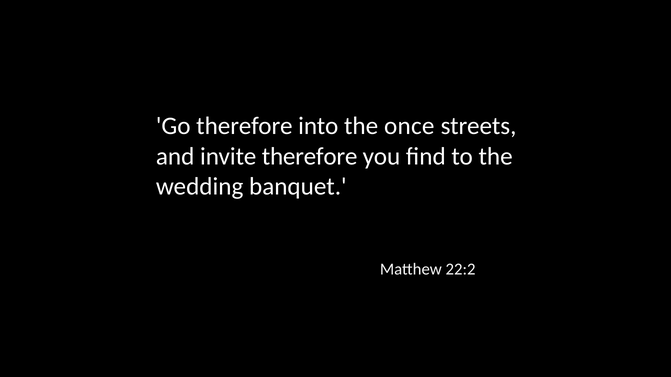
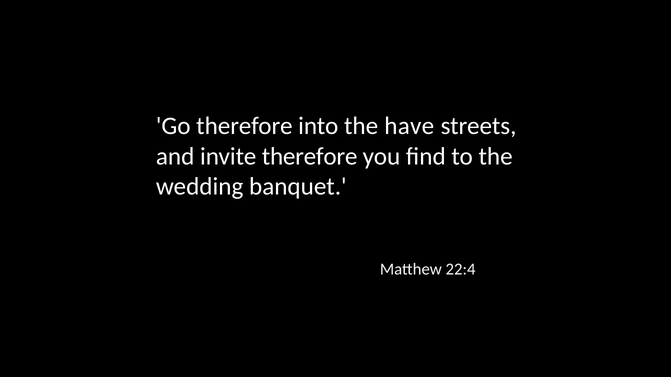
once: once -> have
22:2: 22:2 -> 22:4
